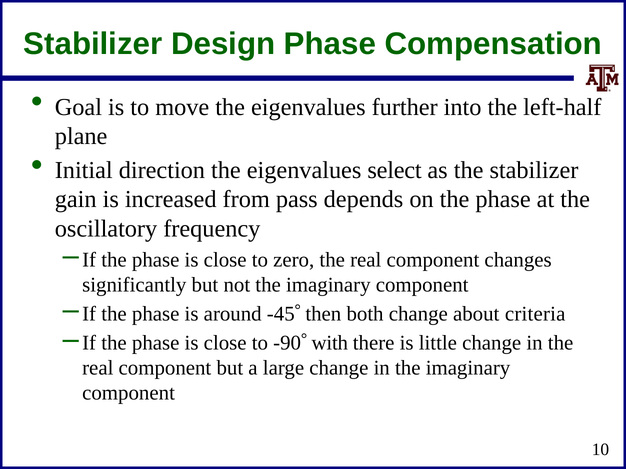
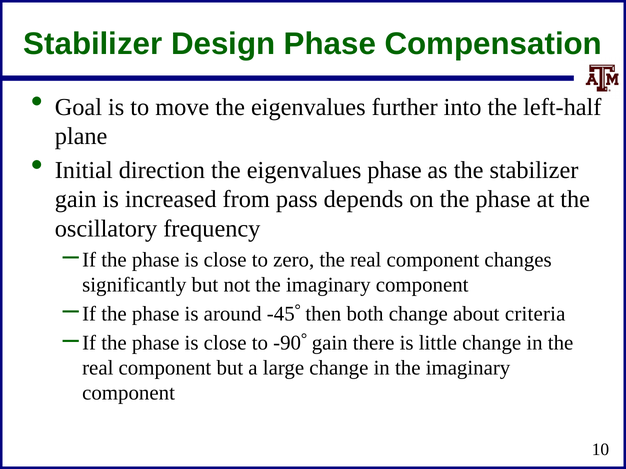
eigenvalues select: select -> phase
with at (330, 343): with -> gain
